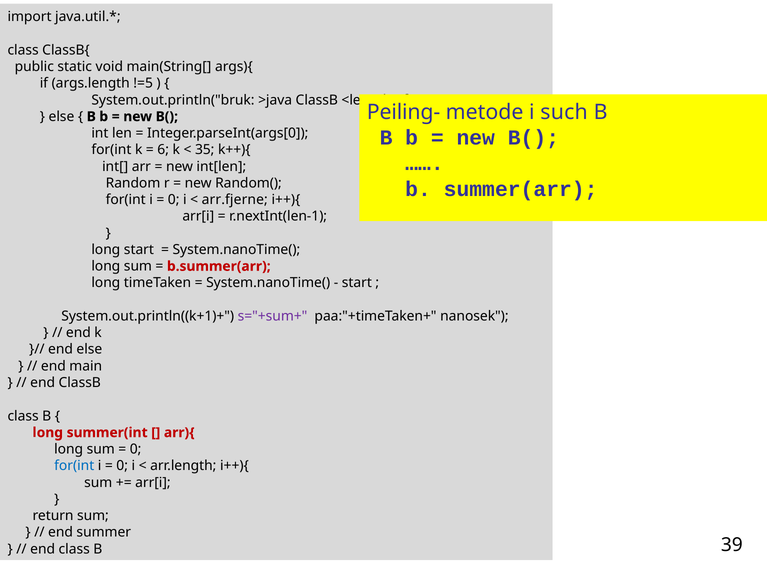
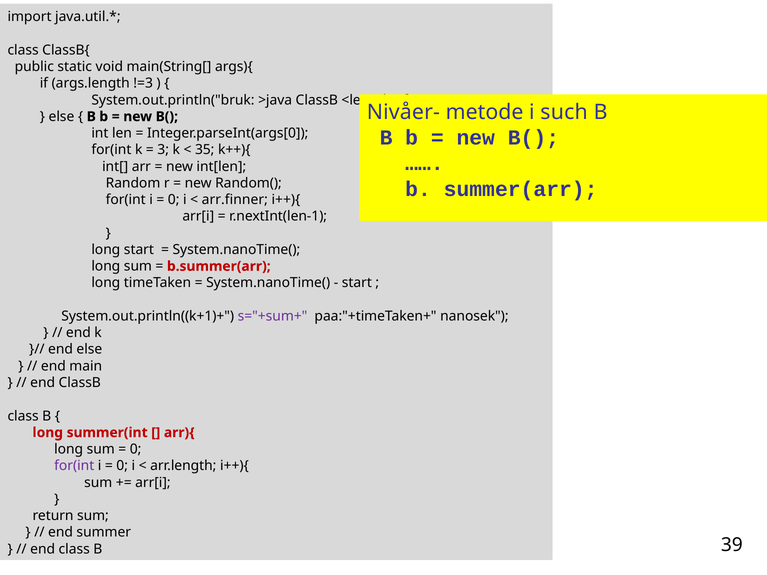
!=5: !=5 -> !=3
Peiling-: Peiling- -> Nivåer-
6: 6 -> 3
arr.fjerne: arr.fjerne -> arr.finner
for(int at (74, 466) colour: blue -> purple
